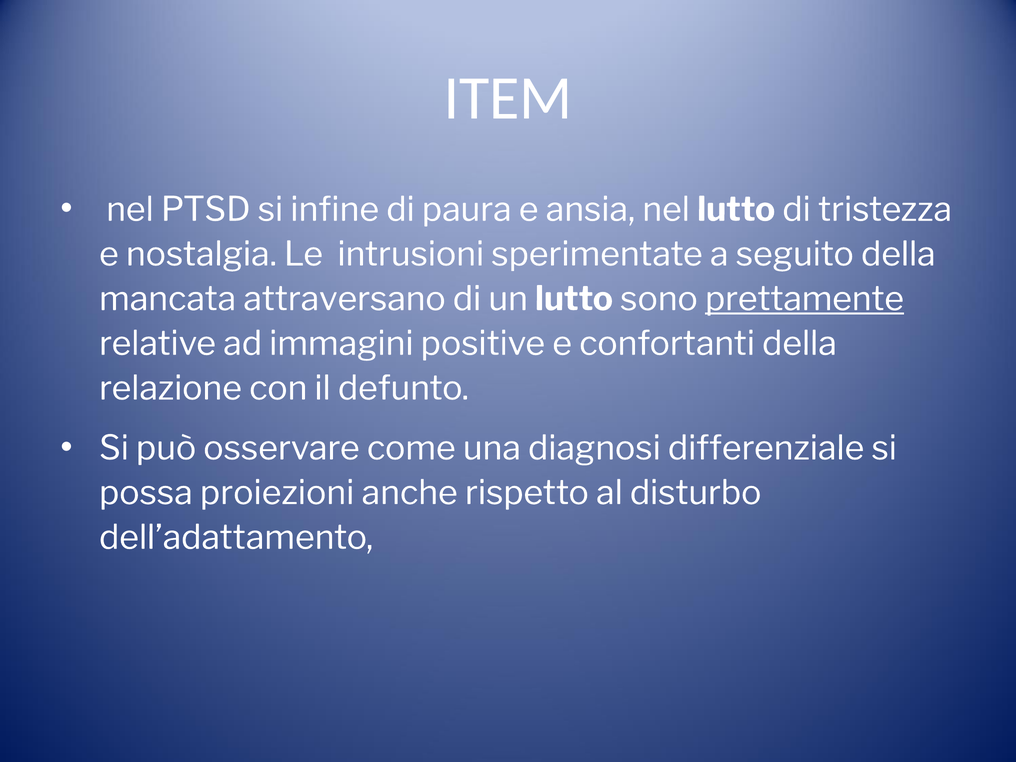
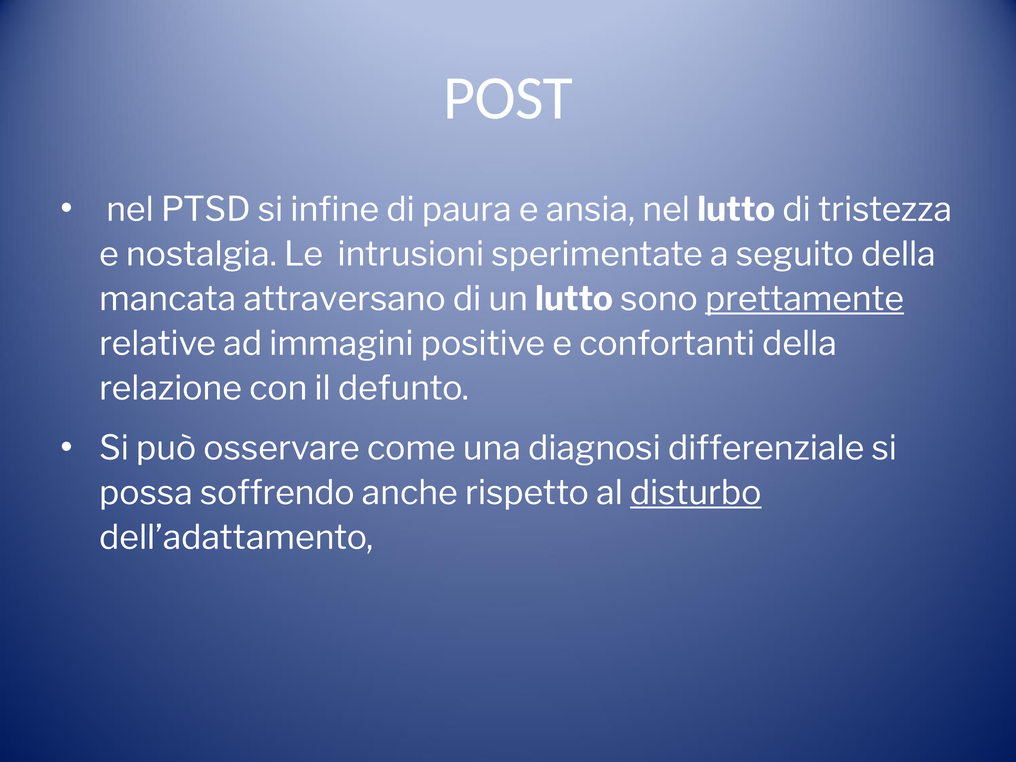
ITEM: ITEM -> POST
proiezioni: proiezioni -> soffrendo
disturbo underline: none -> present
